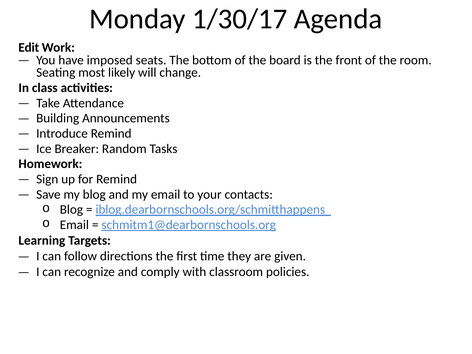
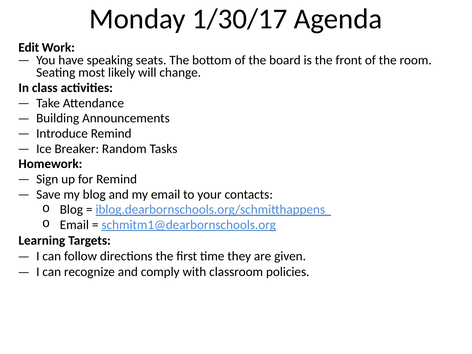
imposed: imposed -> speaking
